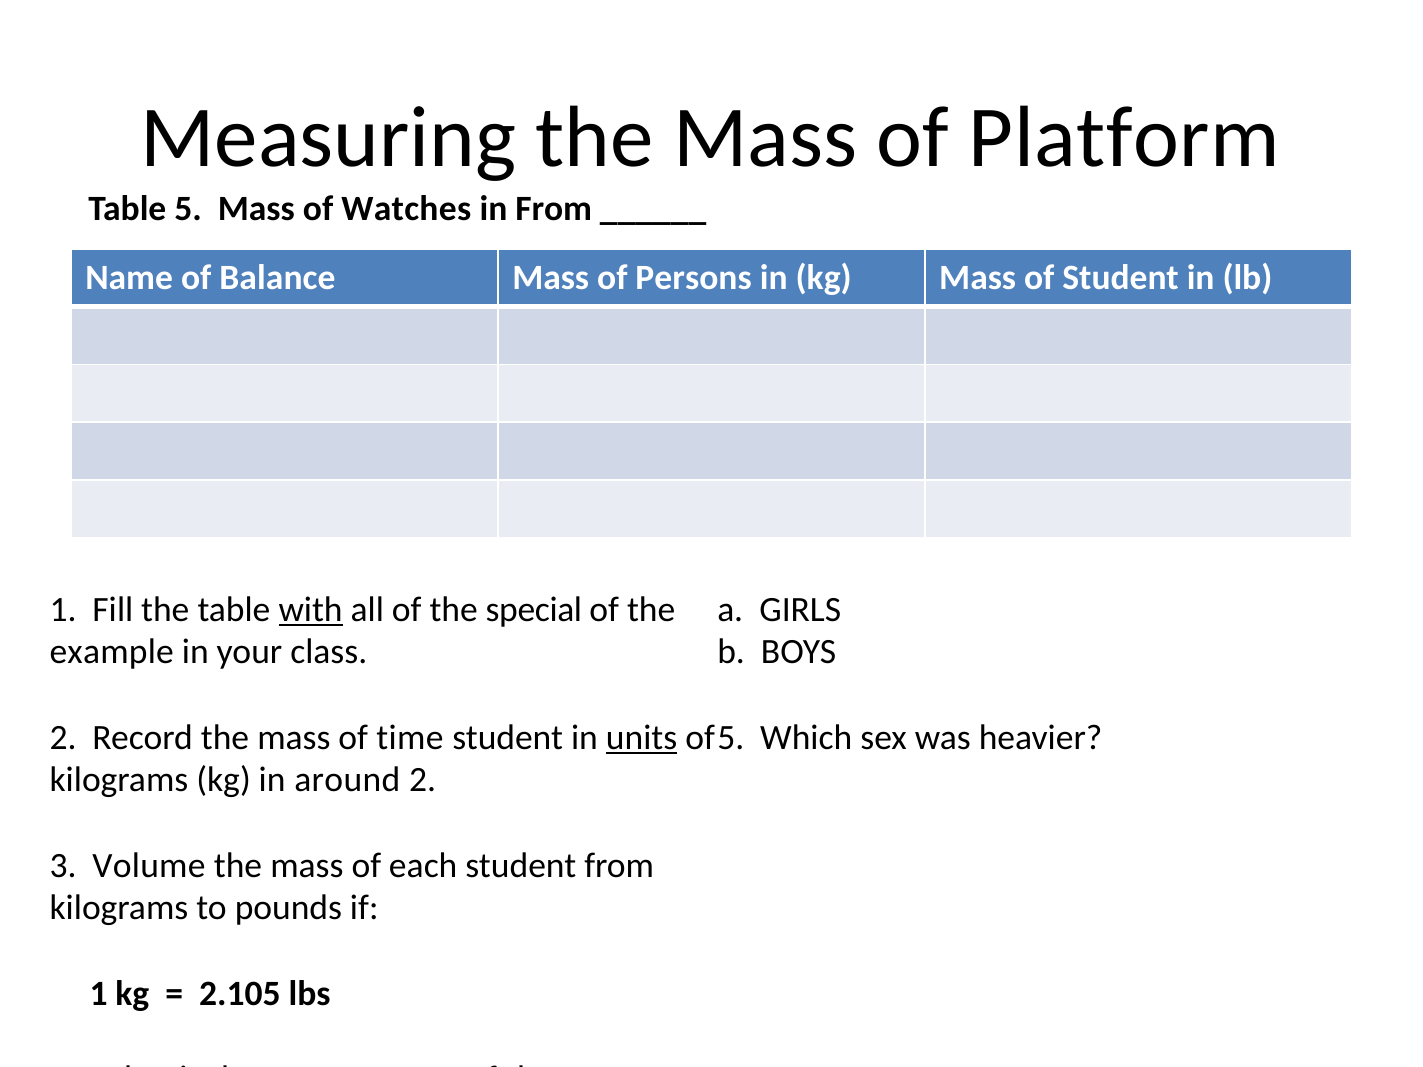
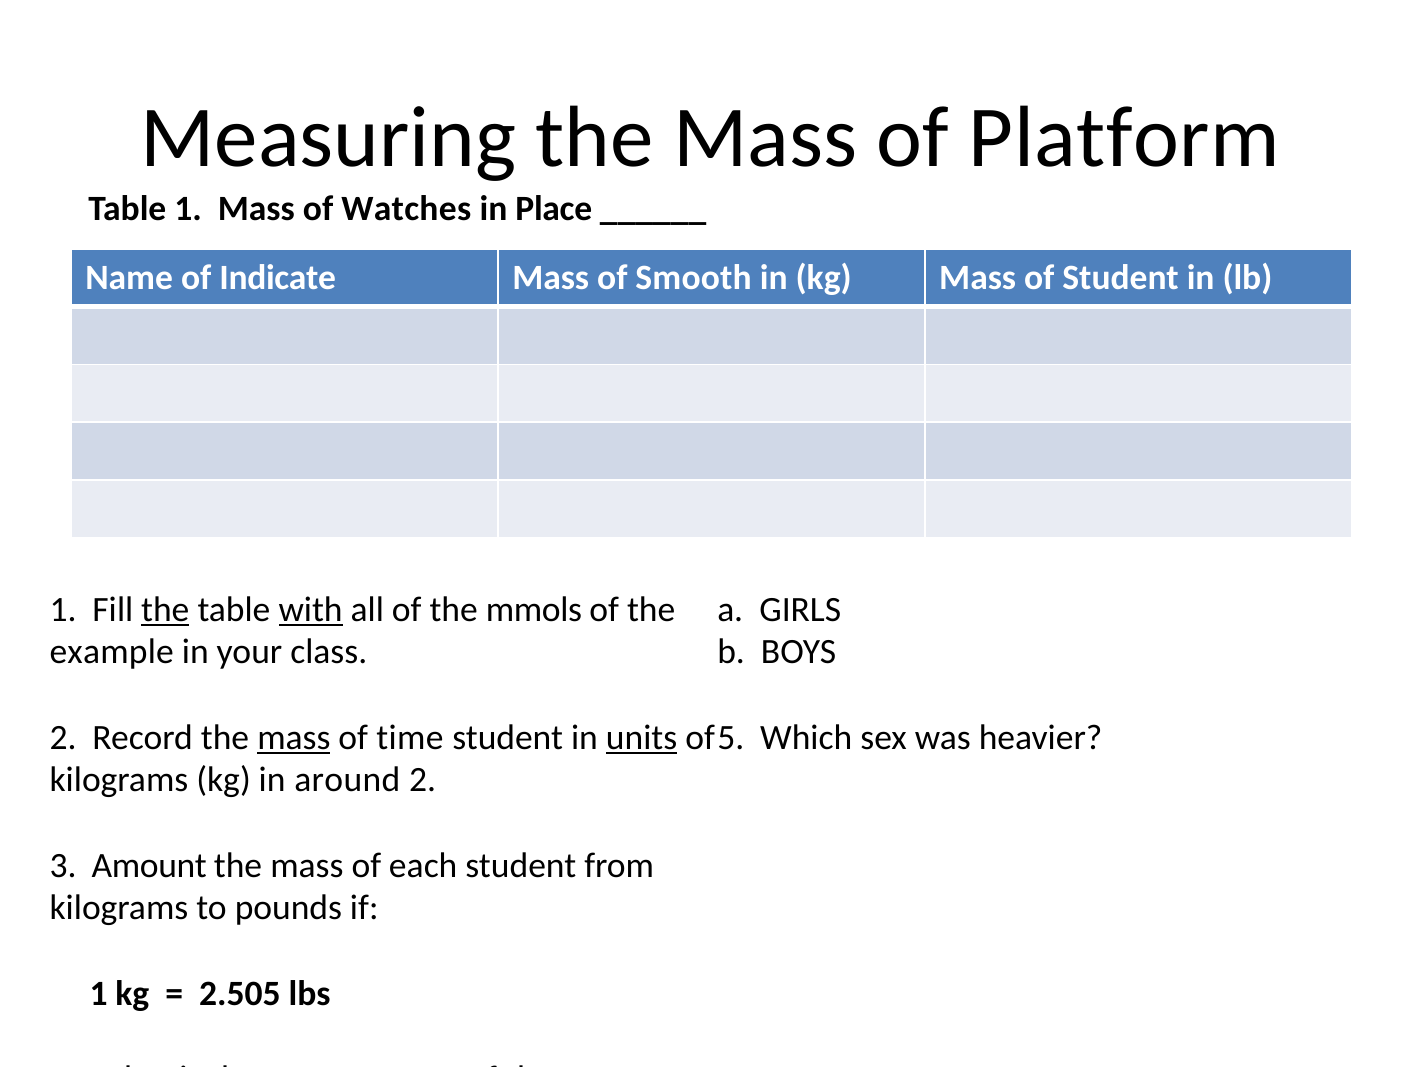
Table 5: 5 -> 1
in From: From -> Place
Balance: Balance -> Indicate
Persons: Persons -> Smooth
the at (165, 610) underline: none -> present
special: special -> mmols
mass at (294, 738) underline: none -> present
Volume: Volume -> Amount
2.105: 2.105 -> 2.505
